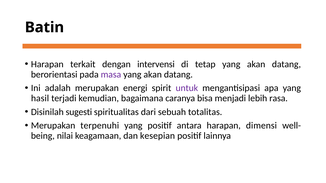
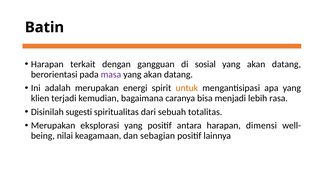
intervensi: intervensi -> gangguan
tetap: tetap -> sosial
untuk colour: purple -> orange
hasil: hasil -> klien
terpenuhi: terpenuhi -> eksplorasi
kesepian: kesepian -> sebagian
